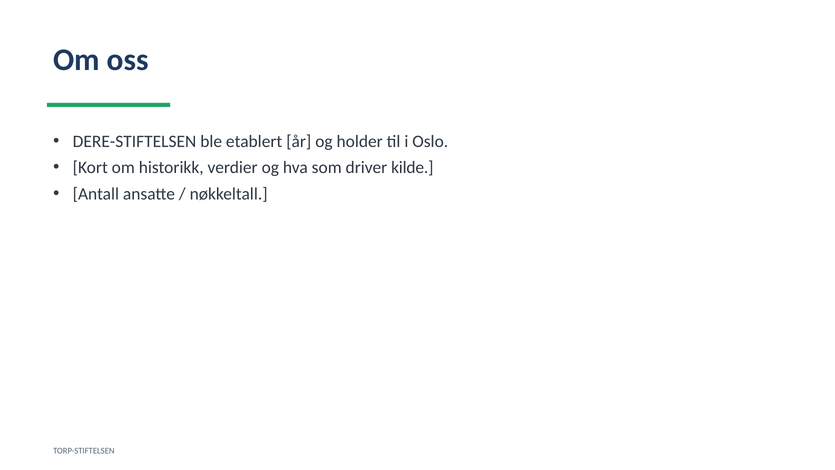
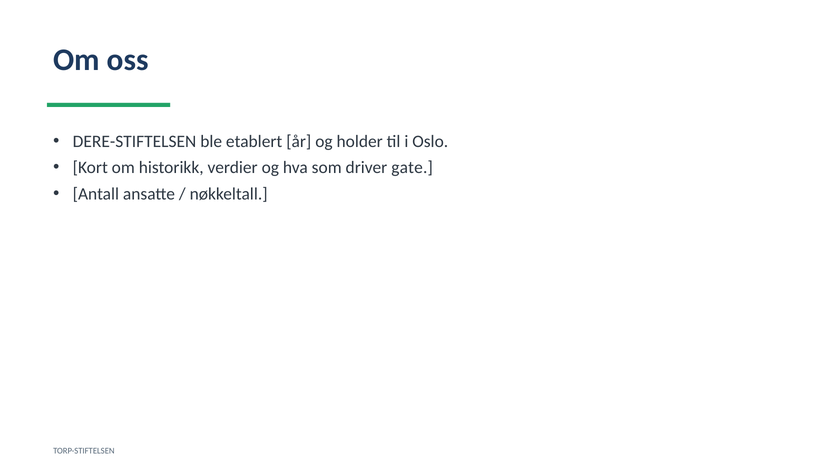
kilde: kilde -> gate
